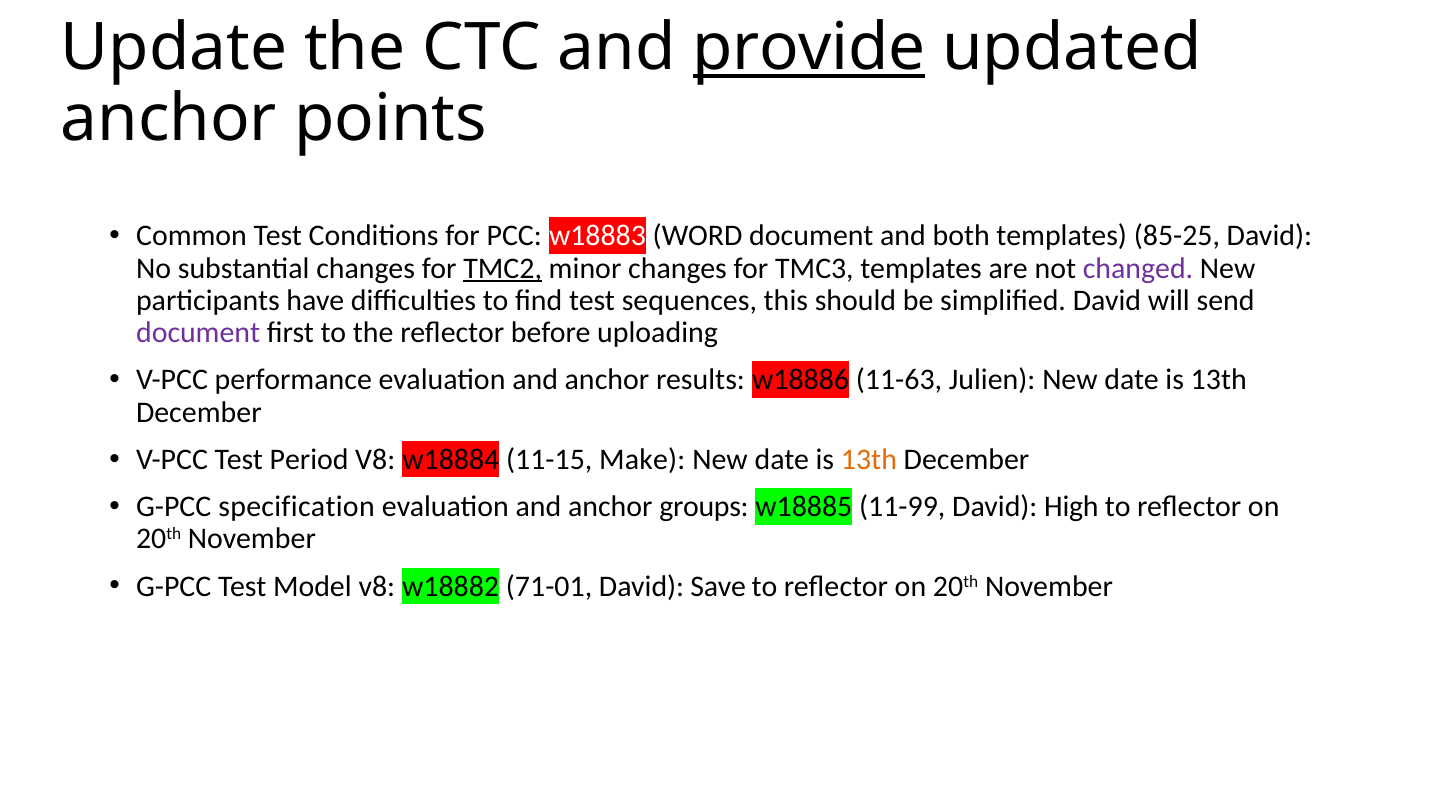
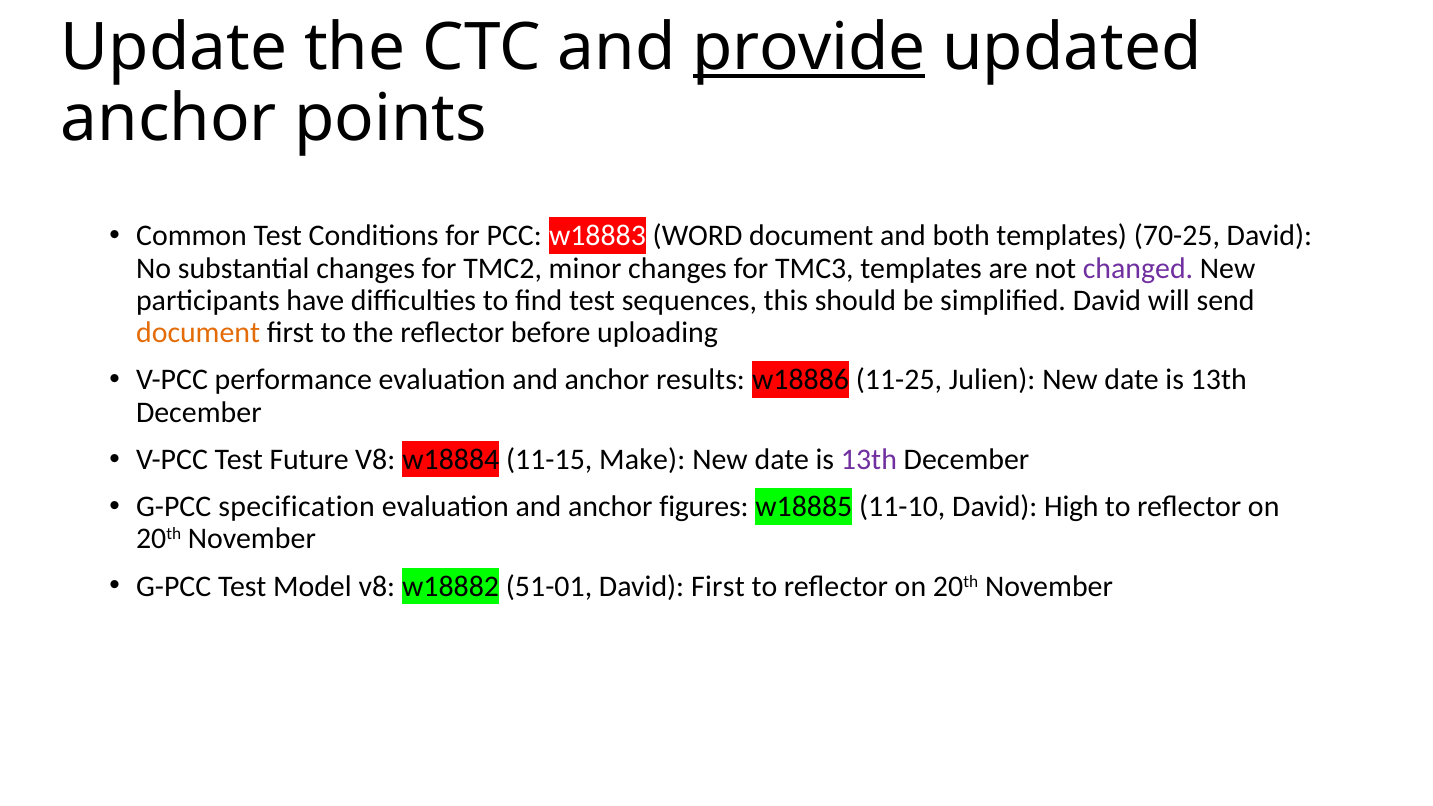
85-25: 85-25 -> 70-25
TMC2 underline: present -> none
document at (198, 333) colour: purple -> orange
11-63: 11-63 -> 11-25
Period: Period -> Future
13th at (869, 460) colour: orange -> purple
groups: groups -> figures
11-99: 11-99 -> 11-10
71-01: 71-01 -> 51-01
David Save: Save -> First
